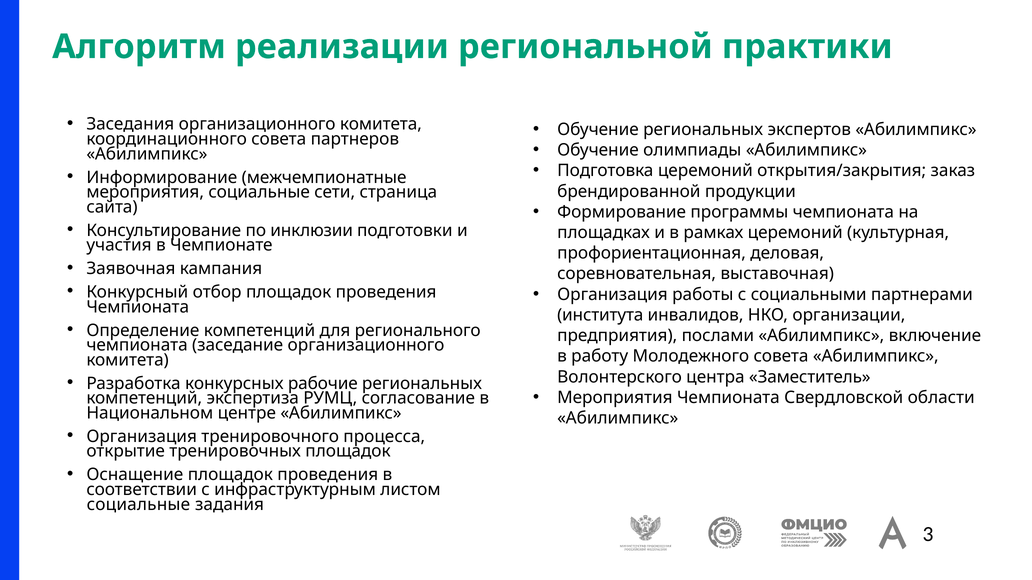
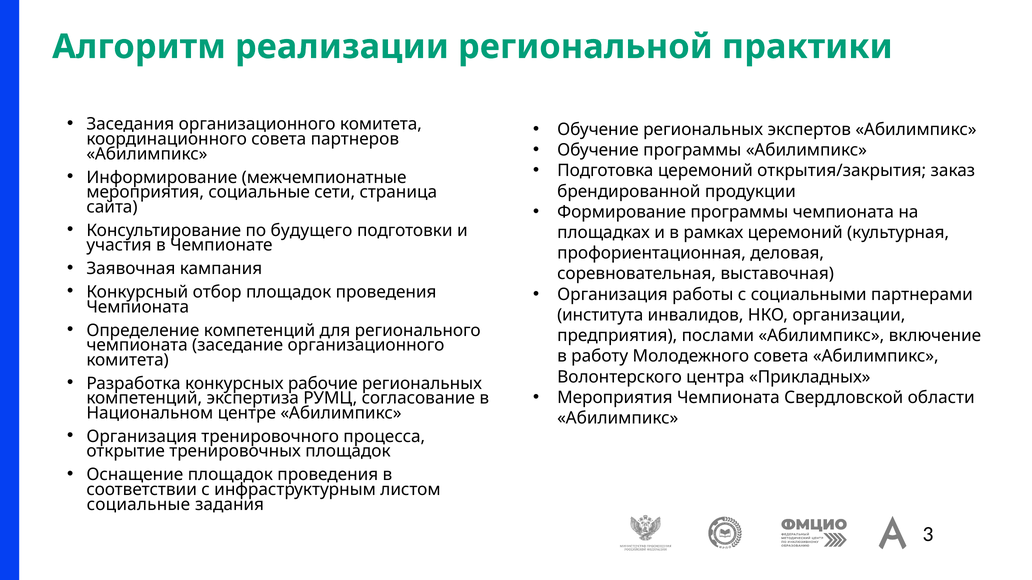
Обучение олимпиады: олимпиады -> программы
инклюзии: инклюзии -> будущего
Заместитель: Заместитель -> Прикладных
